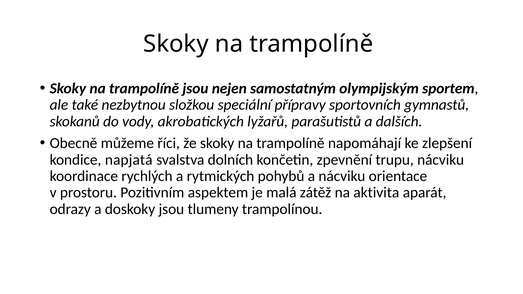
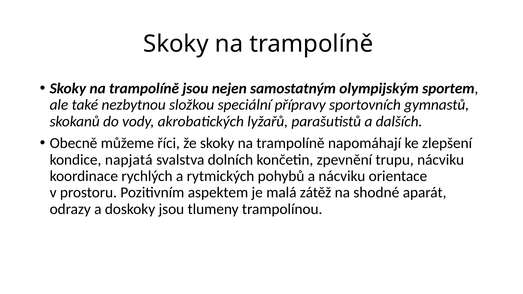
aktivita: aktivita -> shodné
